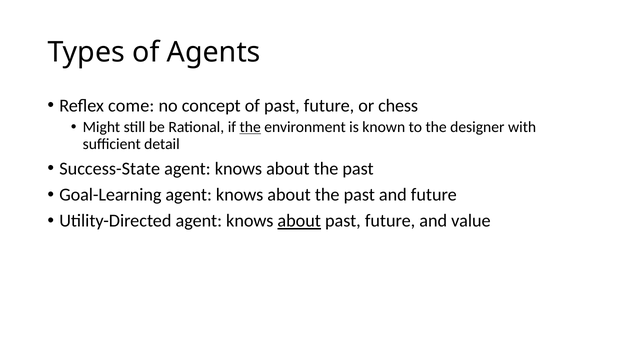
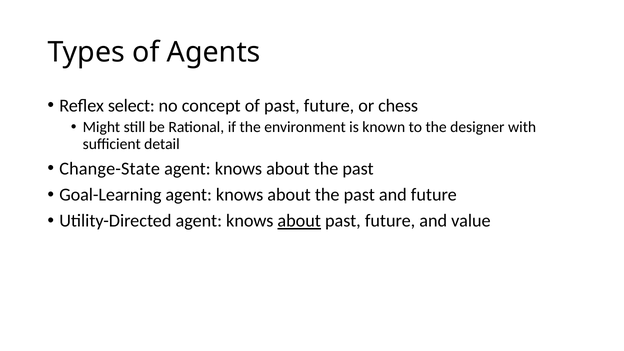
come: come -> select
the at (250, 127) underline: present -> none
Success-State: Success-State -> Change-State
